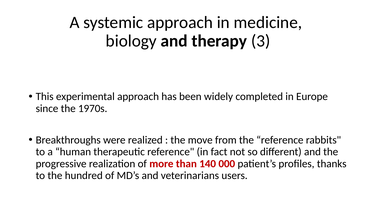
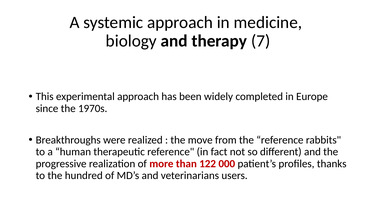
3: 3 -> 7
140: 140 -> 122
